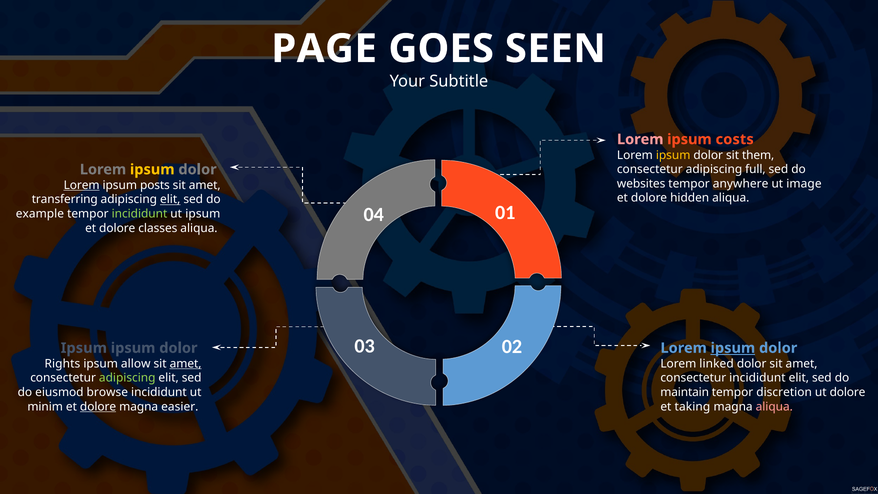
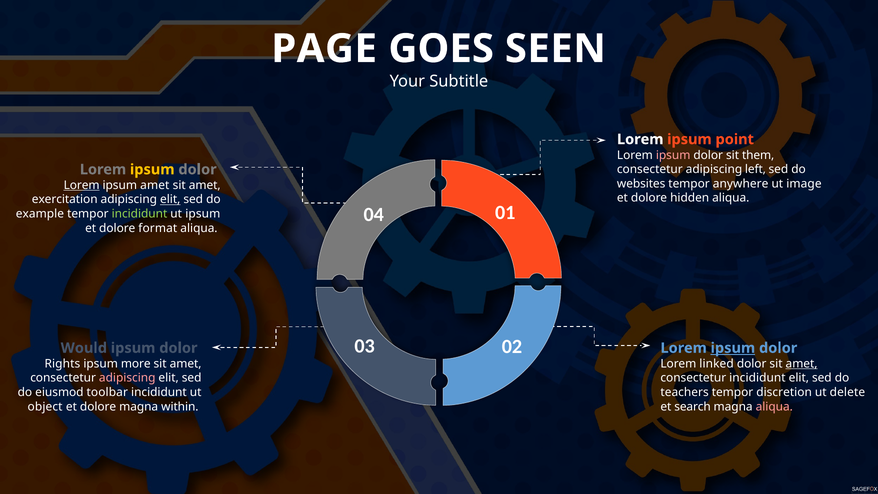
Lorem at (640, 139) colour: pink -> white
costs: costs -> point
ipsum at (673, 155) colour: yellow -> pink
full: full -> left
ipsum posts: posts -> amet
transferring: transferring -> exercitation
classes: classes -> format
Ipsum at (84, 348): Ipsum -> Would
allow: allow -> more
amet at (186, 364) underline: present -> none
amet at (802, 364) underline: none -> present
adipiscing at (127, 378) colour: light green -> pink
browse: browse -> toolbar
maintain: maintain -> teachers
ut dolore: dolore -> delete
minim: minim -> object
dolore at (98, 407) underline: present -> none
easier: easier -> within
taking: taking -> search
